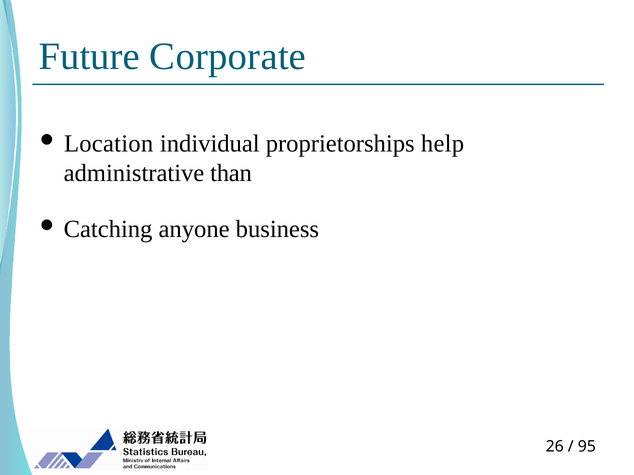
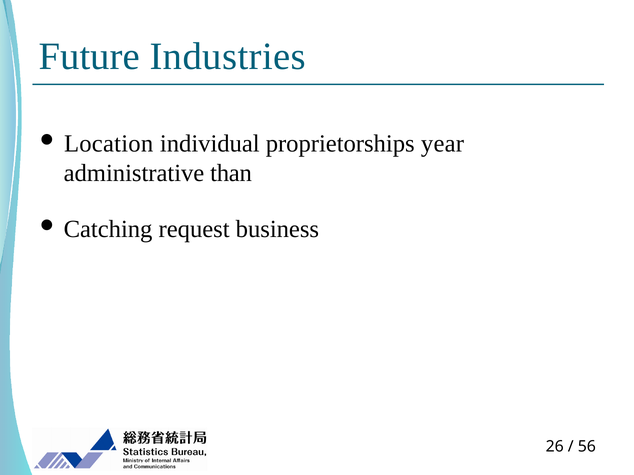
Corporate: Corporate -> Industries
help: help -> year
anyone: anyone -> request
95: 95 -> 56
